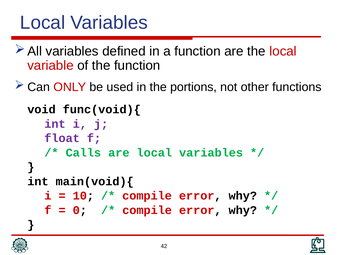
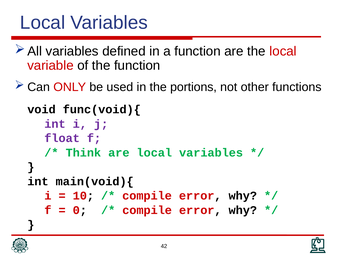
Calls: Calls -> Think
